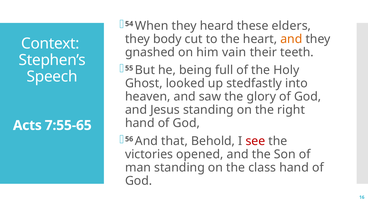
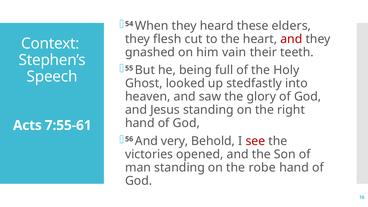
body: body -> flesh
and at (291, 39) colour: orange -> red
7:55-65: 7:55-65 -> 7:55-61
that: that -> very
class: class -> robe
